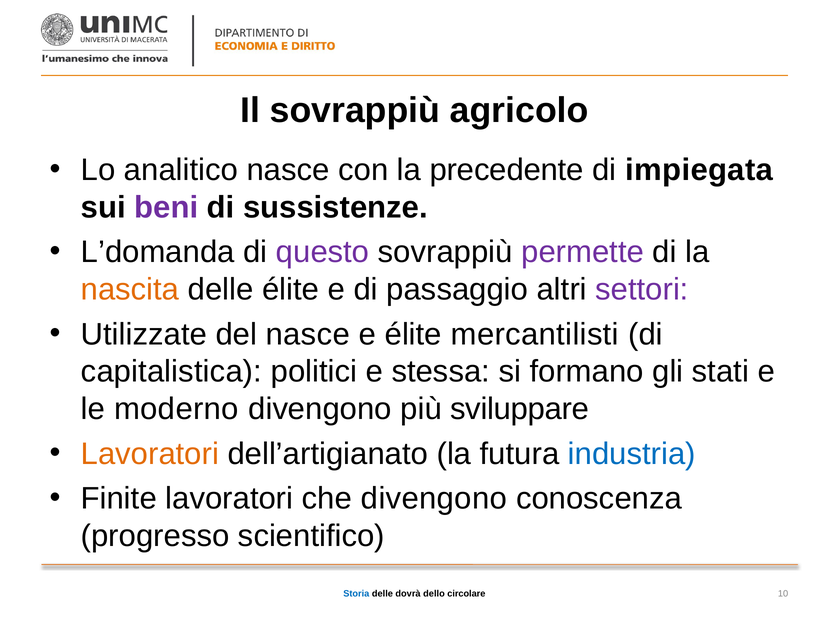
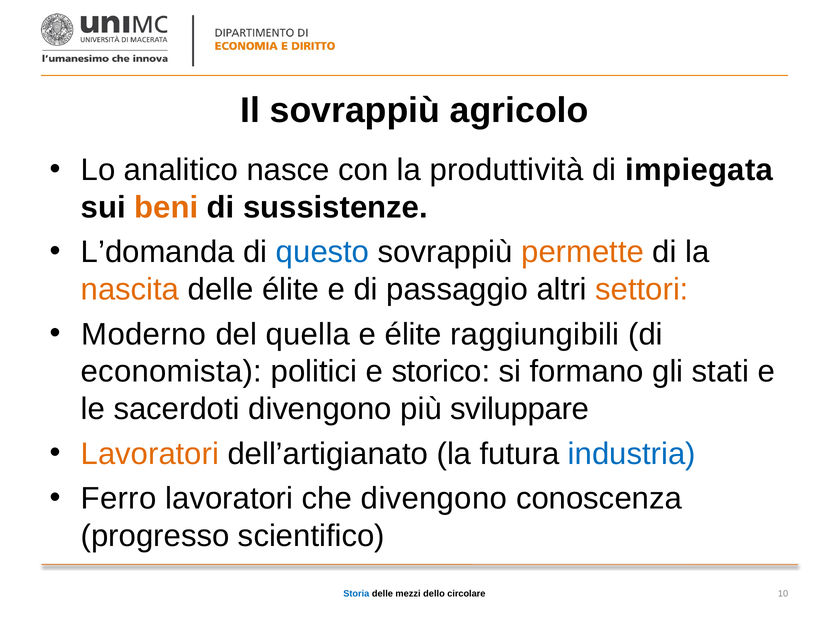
precedente: precedente -> produttività
beni colour: purple -> orange
questo colour: purple -> blue
permette colour: purple -> orange
settori colour: purple -> orange
Utilizzate: Utilizzate -> Moderno
del nasce: nasce -> quella
mercantilisti: mercantilisti -> raggiungibili
capitalistica: capitalistica -> economista
stessa: stessa -> storico
moderno: moderno -> sacerdoti
Finite: Finite -> Ferro
dovrà: dovrà -> mezzi
